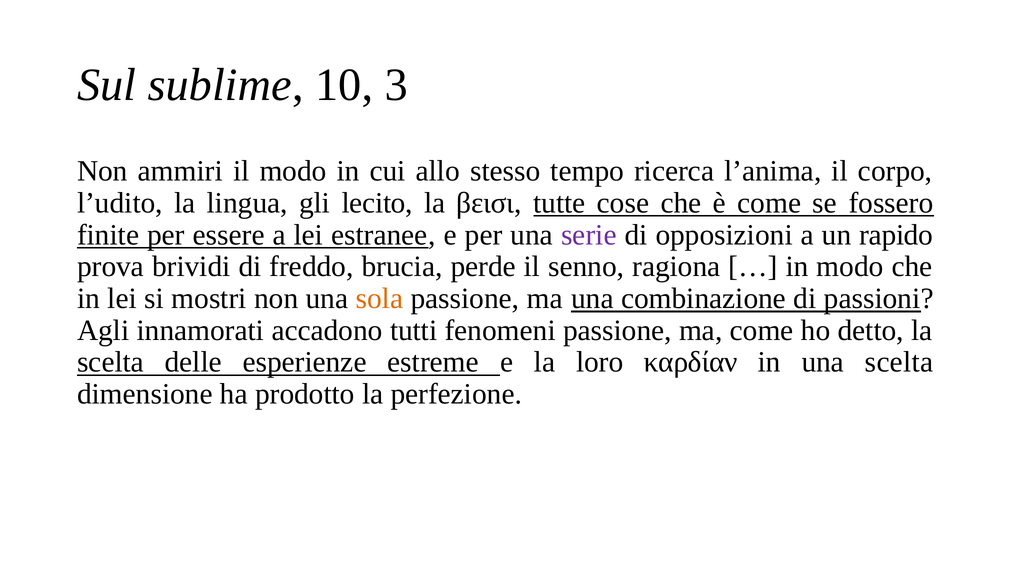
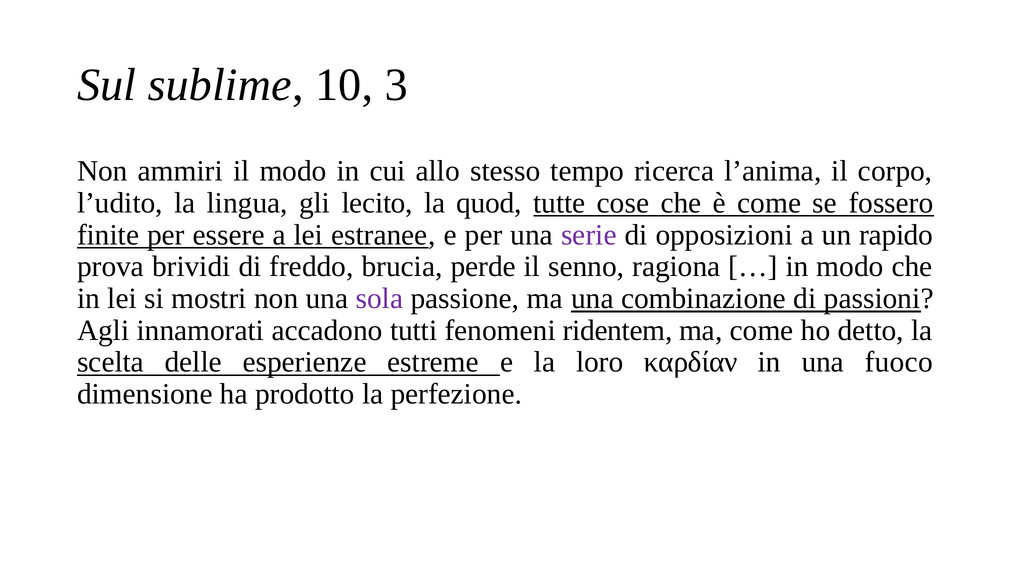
βεισι: βεισι -> quod
sola colour: orange -> purple
fenomeni passione: passione -> ridentem
una scelta: scelta -> fuoco
